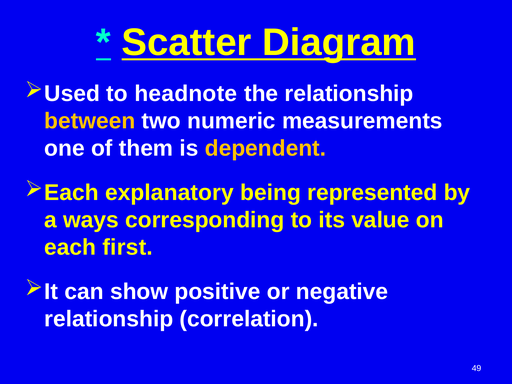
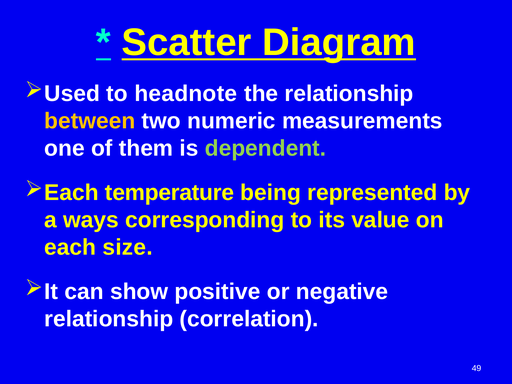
dependent colour: yellow -> light green
explanatory: explanatory -> temperature
first: first -> size
